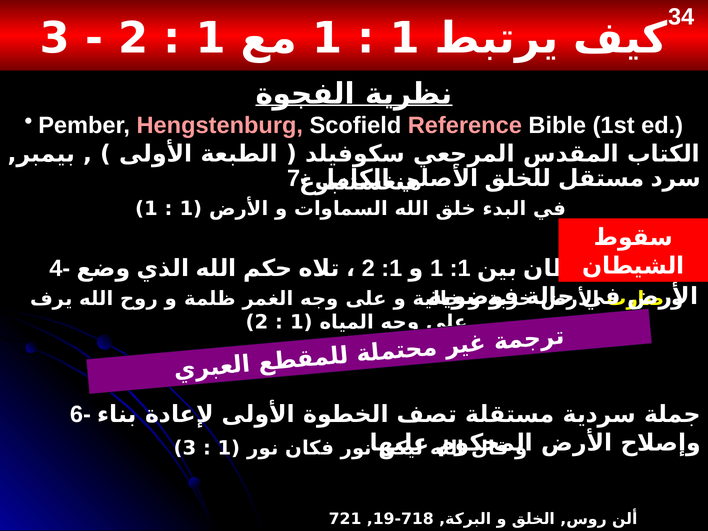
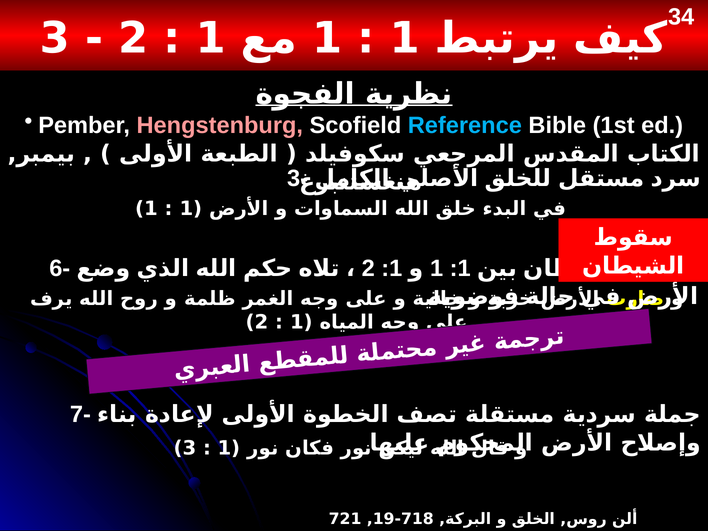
Reference colour: pink -> light blue
7-: 7- -> 3-
4-: 4- -> 6-
6-: 6- -> 7-
